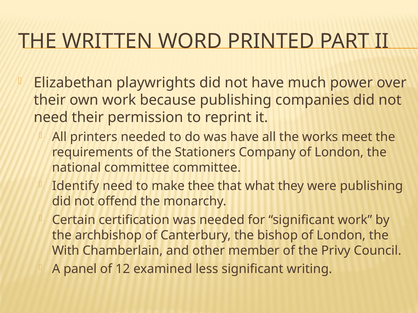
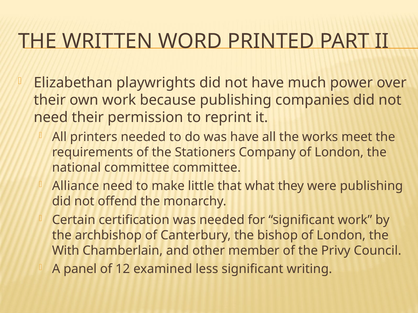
Identify: Identify -> Alliance
thee: thee -> little
